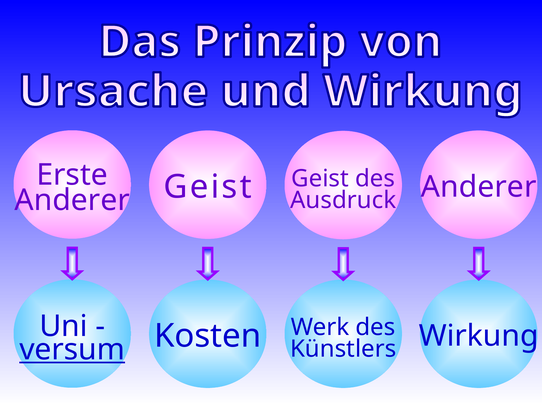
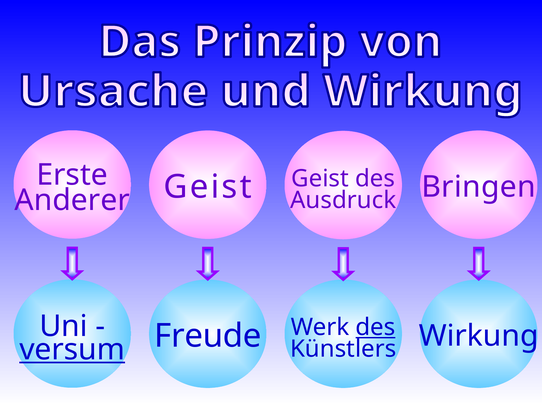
Anderer at (479, 187): Anderer -> Bringen
des at (375, 328) underline: none -> present
Kosten: Kosten -> Freude
